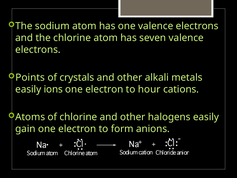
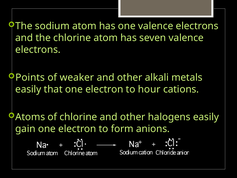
crystals: crystals -> weaker
ions: ions -> that
